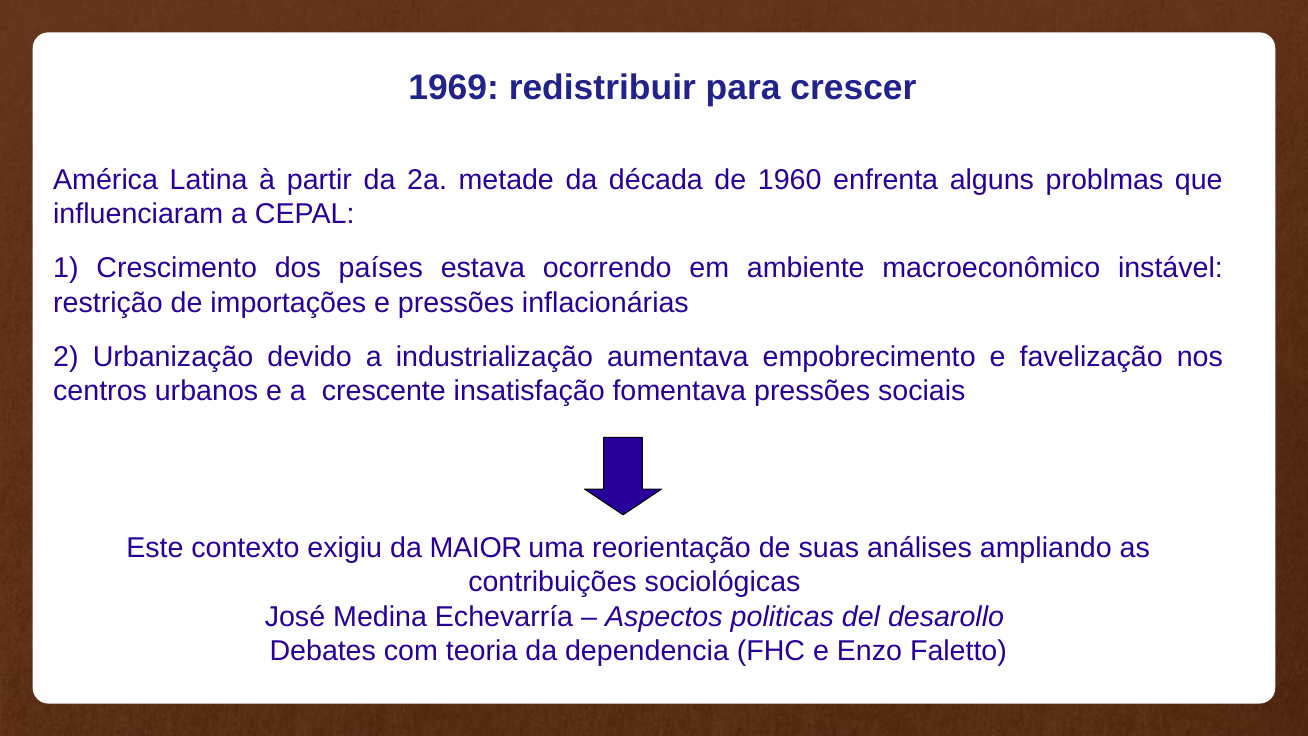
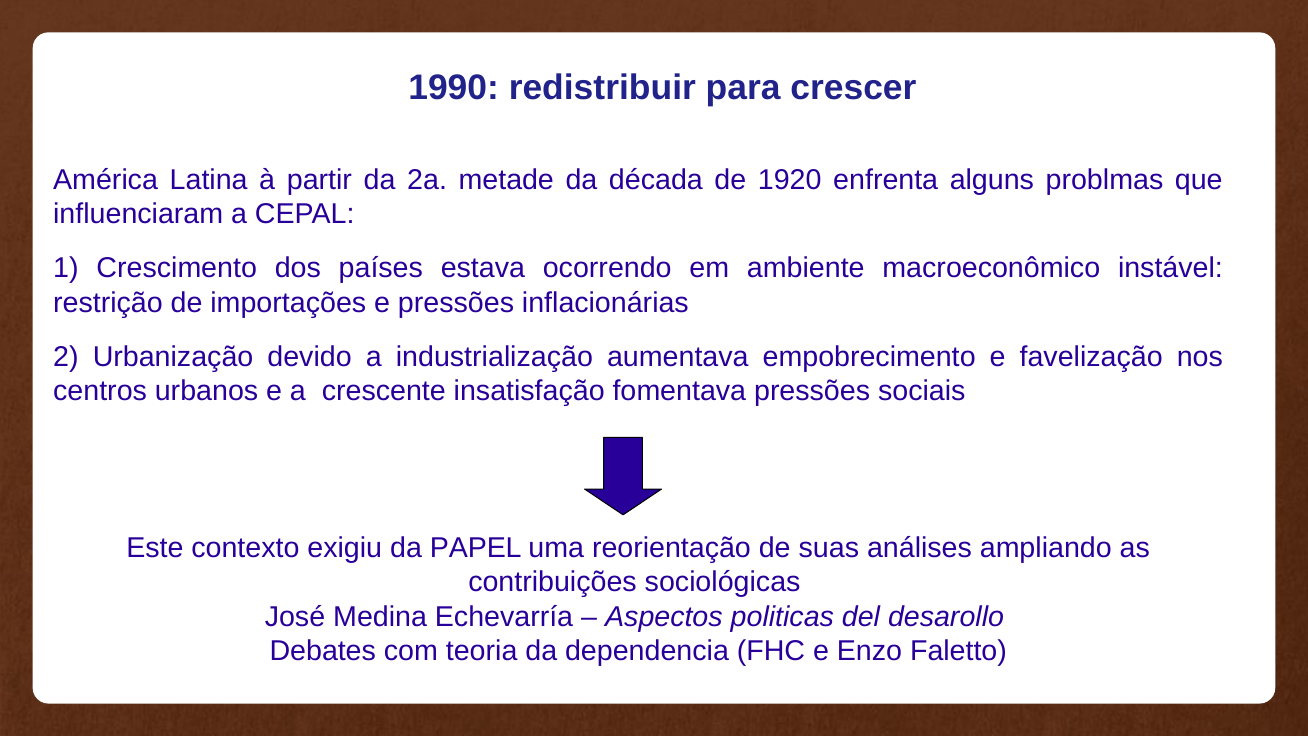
1969: 1969 -> 1990
1960: 1960 -> 1920
MAIOR: MAIOR -> PAPEL
